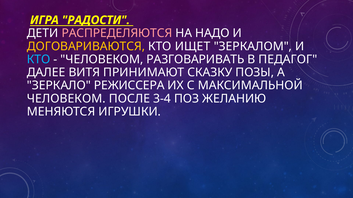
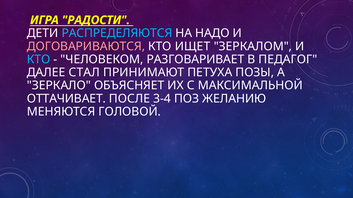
РАСПРЕДЕЛЯЮТСЯ colour: pink -> light blue
ДОГОВАРИВАЮТСЯ colour: yellow -> pink
РАЗГОВАРИВАТЬ: РАЗГОВАРИВАТЬ -> РАЗГОВАРИВАЕТ
ВИТЯ: ВИТЯ -> СТАЛ
СКАЗКУ: СКАЗКУ -> ПЕТУХА
РЕЖИССЕРА: РЕЖИССЕРА -> ОБЪЯСНЯЕТ
ЧЕЛОВЕКОМ at (66, 99): ЧЕЛОВЕКОМ -> ОТТАЧИВАЕТ
ИГРУШКИ: ИГРУШКИ -> ГОЛОВОЙ
